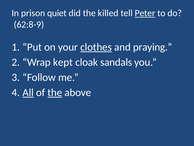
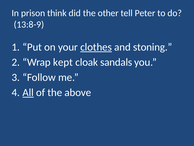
quiet: quiet -> think
killed: killed -> other
Peter underline: present -> none
62:8-9: 62:8-9 -> 13:8-9
praying: praying -> stoning
the at (55, 92) underline: present -> none
